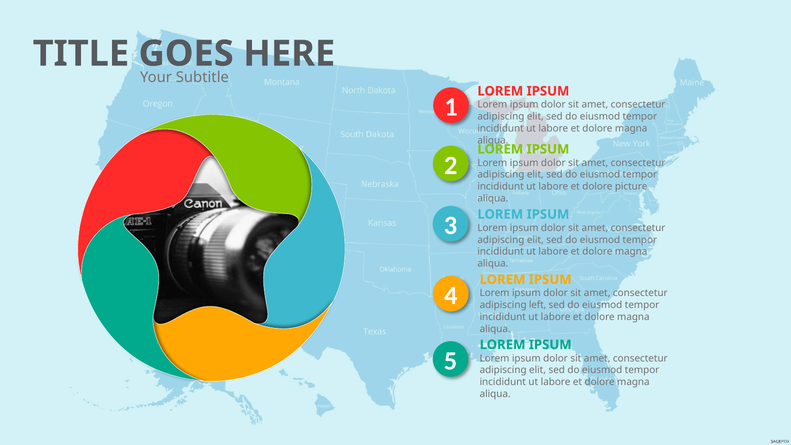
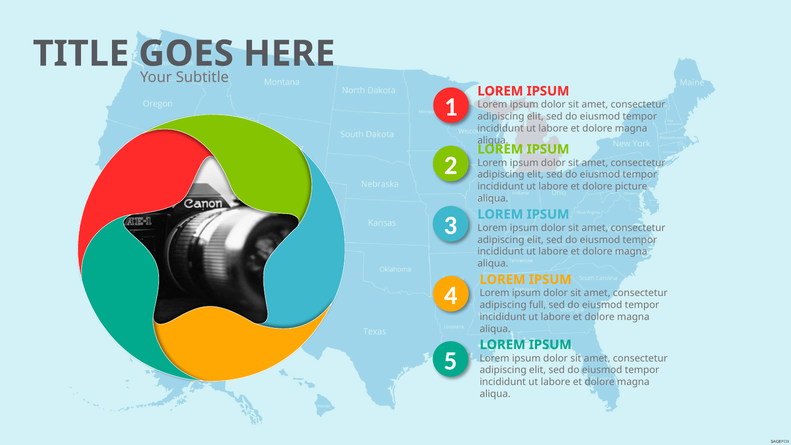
left: left -> full
